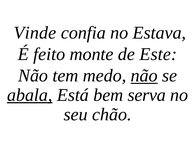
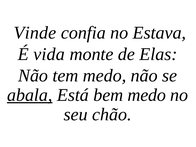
feito: feito -> vida
Este: Este -> Elas
não at (144, 76) underline: present -> none
bem serva: serva -> medo
